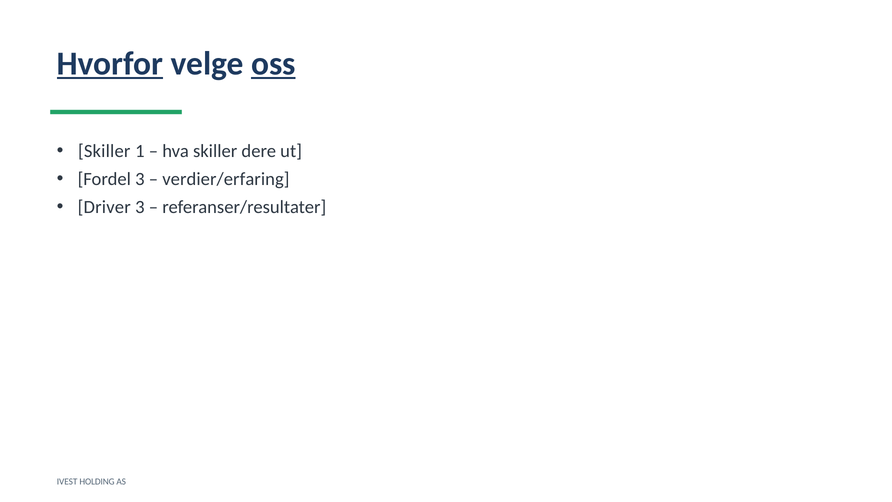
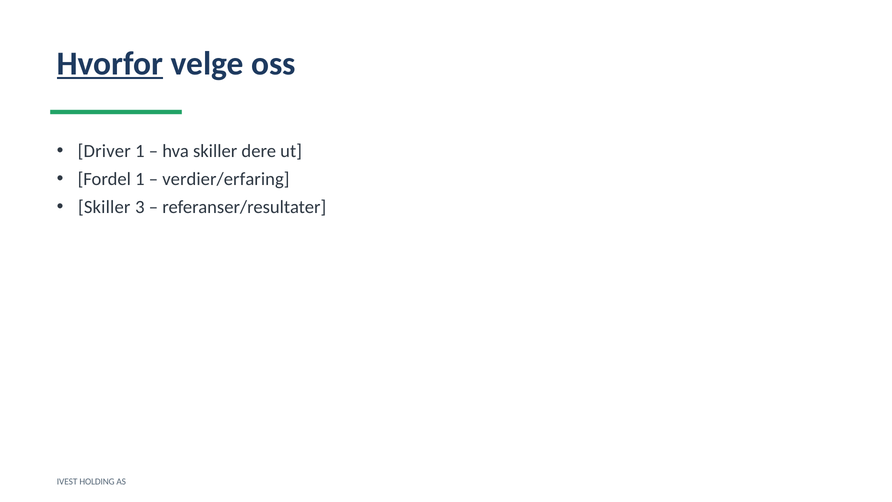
oss underline: present -> none
Skiller at (104, 151): Skiller -> Driver
Fordel 3: 3 -> 1
Driver at (104, 207): Driver -> Skiller
